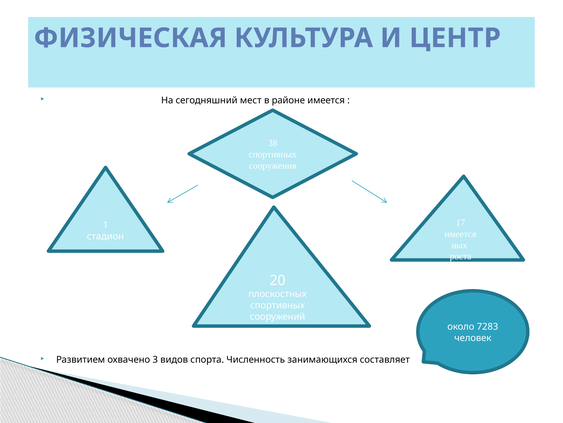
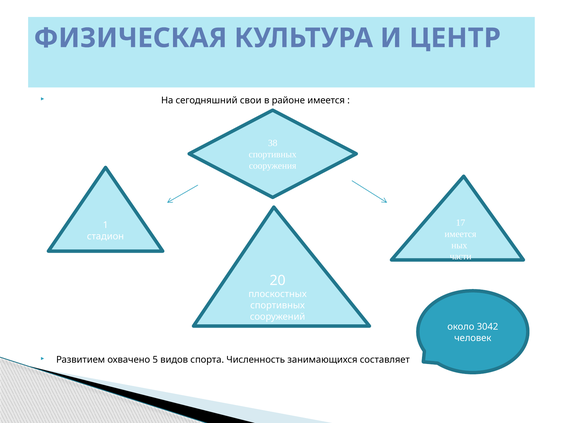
мест: мест -> свои
роста: роста -> части
7283: 7283 -> 3042
3: 3 -> 5
